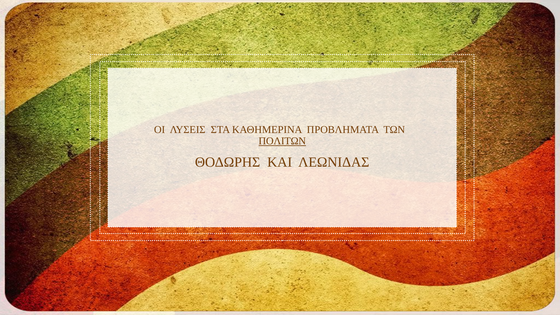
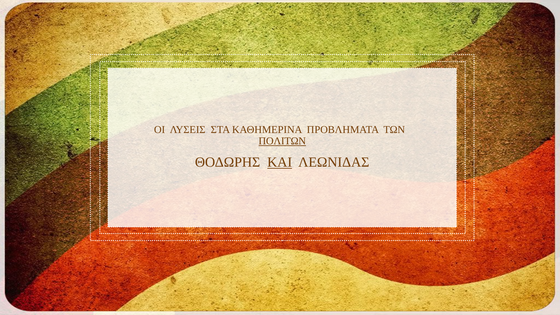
ΚΑΙ underline: none -> present
